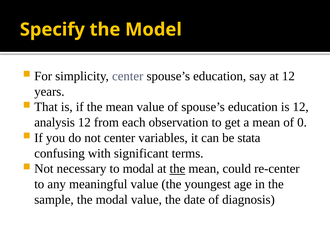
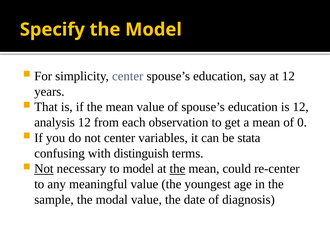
significant: significant -> distinguish
Not at (44, 168) underline: none -> present
to modal: modal -> model
